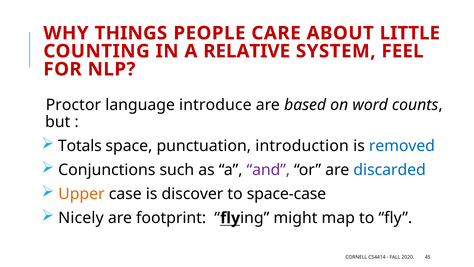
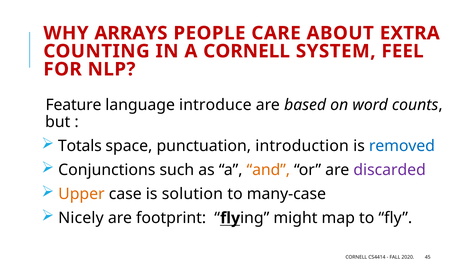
THINGS: THINGS -> ARRAYS
LITTLE: LITTLE -> EXTRA
A RELATIVE: RELATIVE -> CORNELL
Proctor: Proctor -> Feature
and colour: purple -> orange
discarded colour: blue -> purple
discover: discover -> solution
space-case: space-case -> many-case
